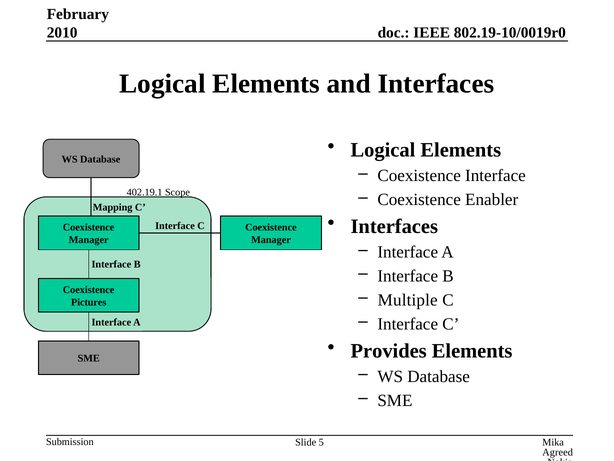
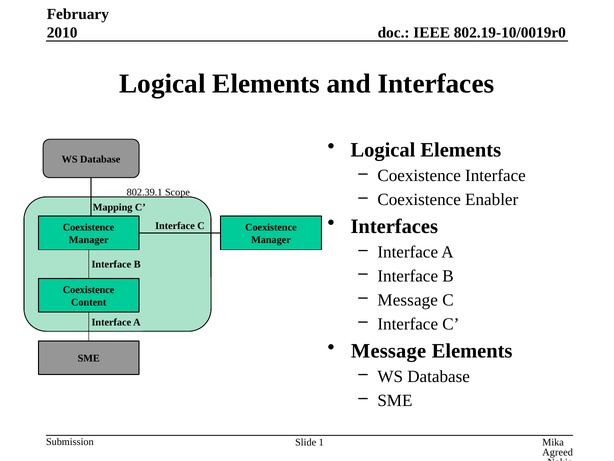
402.19.1: 402.19.1 -> 802.39.1
Multiple at (408, 300): Multiple -> Message
Pictures: Pictures -> Content
Provides at (389, 350): Provides -> Message
5: 5 -> 1
